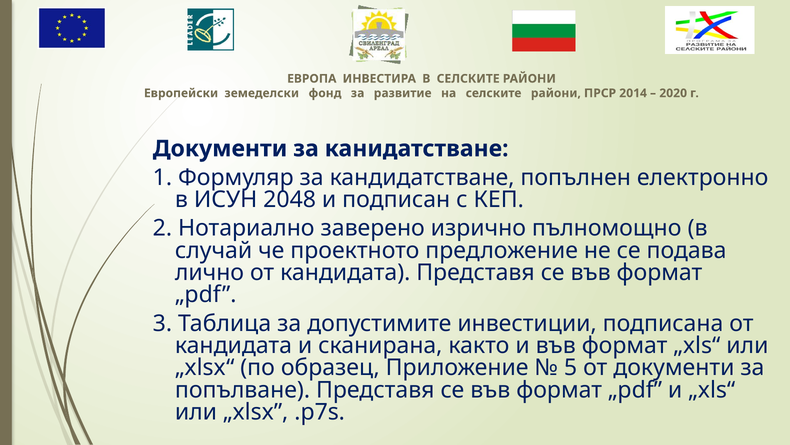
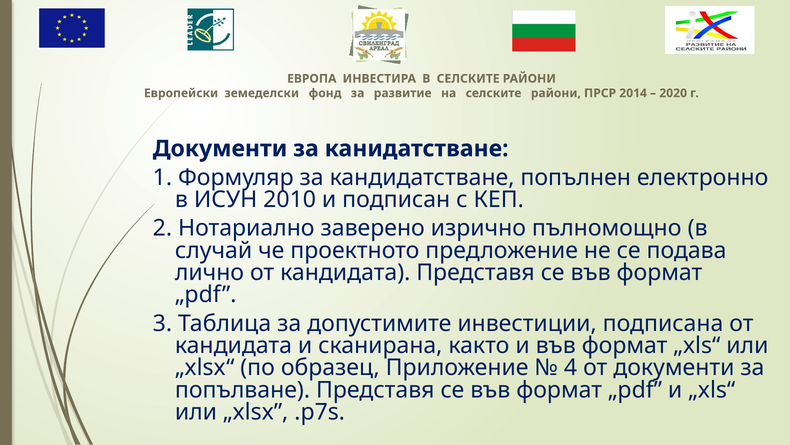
2048: 2048 -> 2010
5: 5 -> 4
